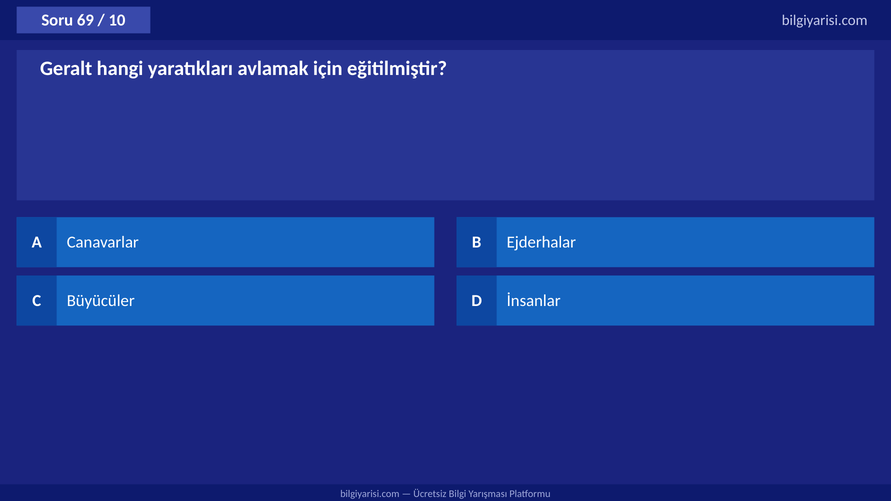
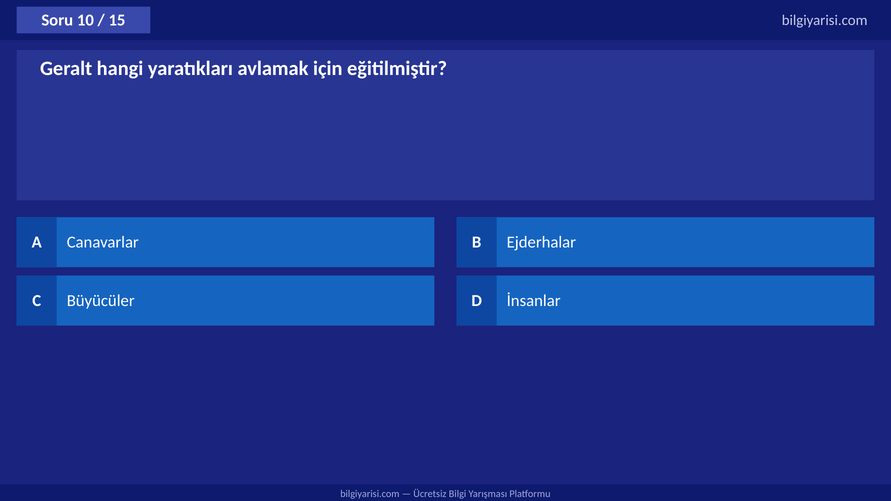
69: 69 -> 10
10: 10 -> 15
